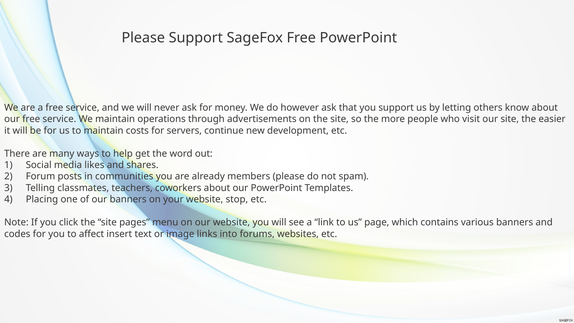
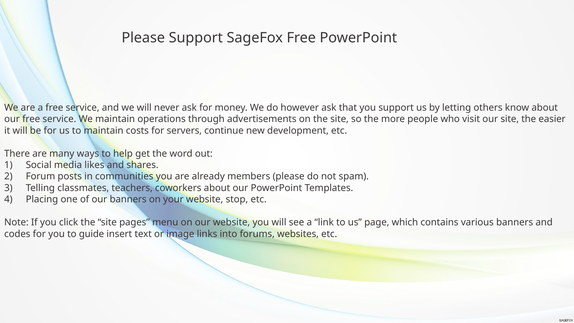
affect: affect -> guide
